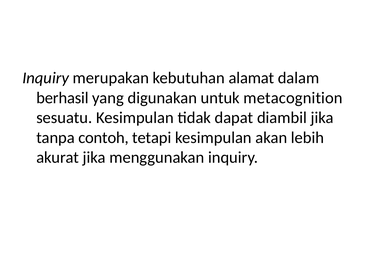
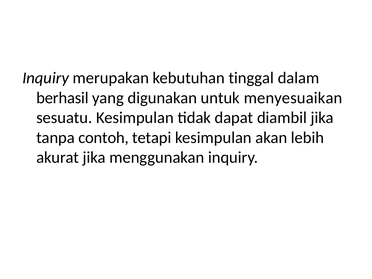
alamat: alamat -> tinggal
metacognition: metacognition -> menyesuaikan
